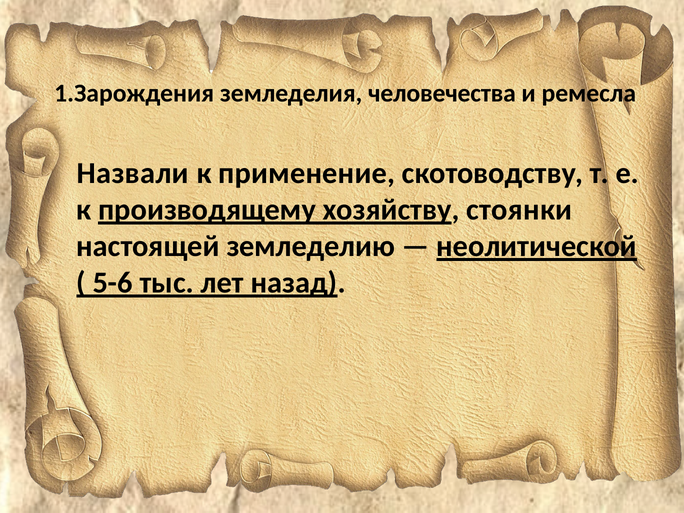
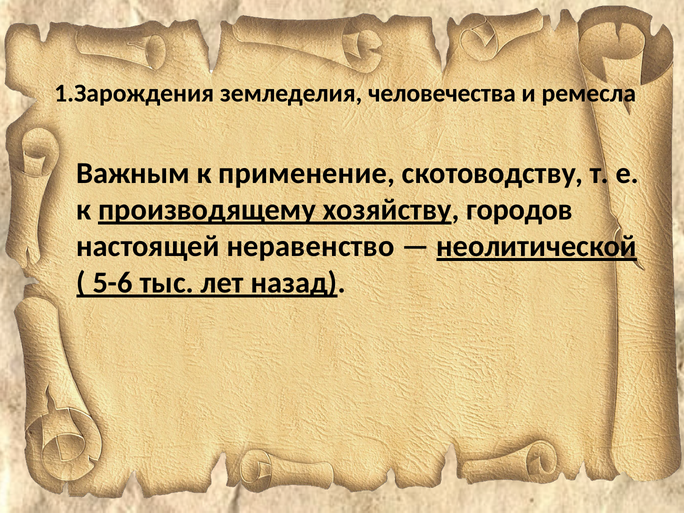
Назвали: Назвали -> Важным
стоянки: стоянки -> городов
земледелию: земледелию -> неравенство
